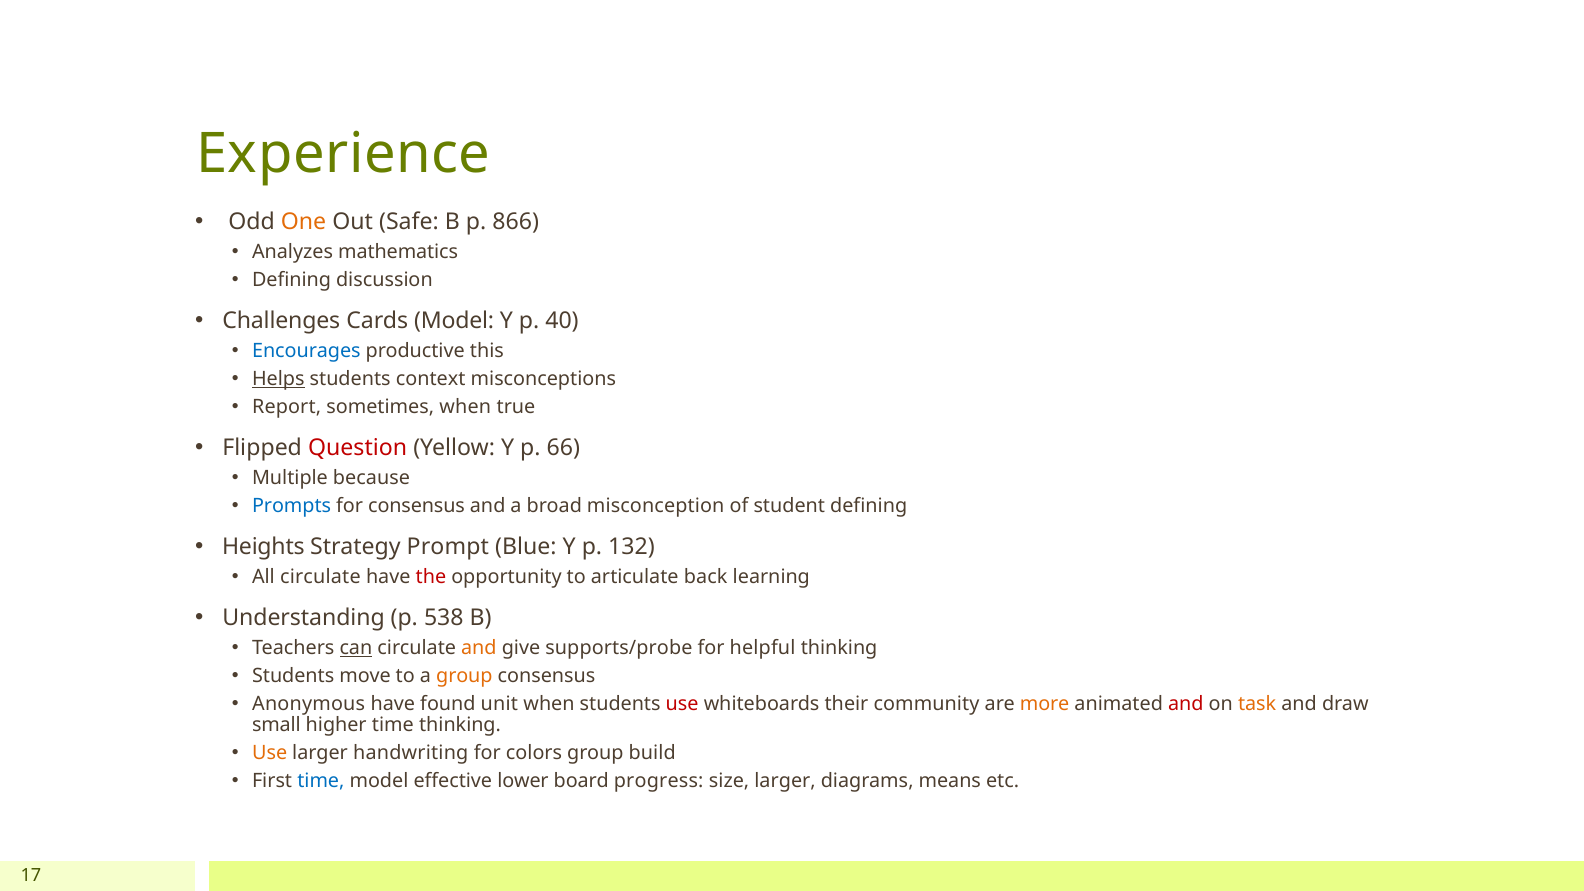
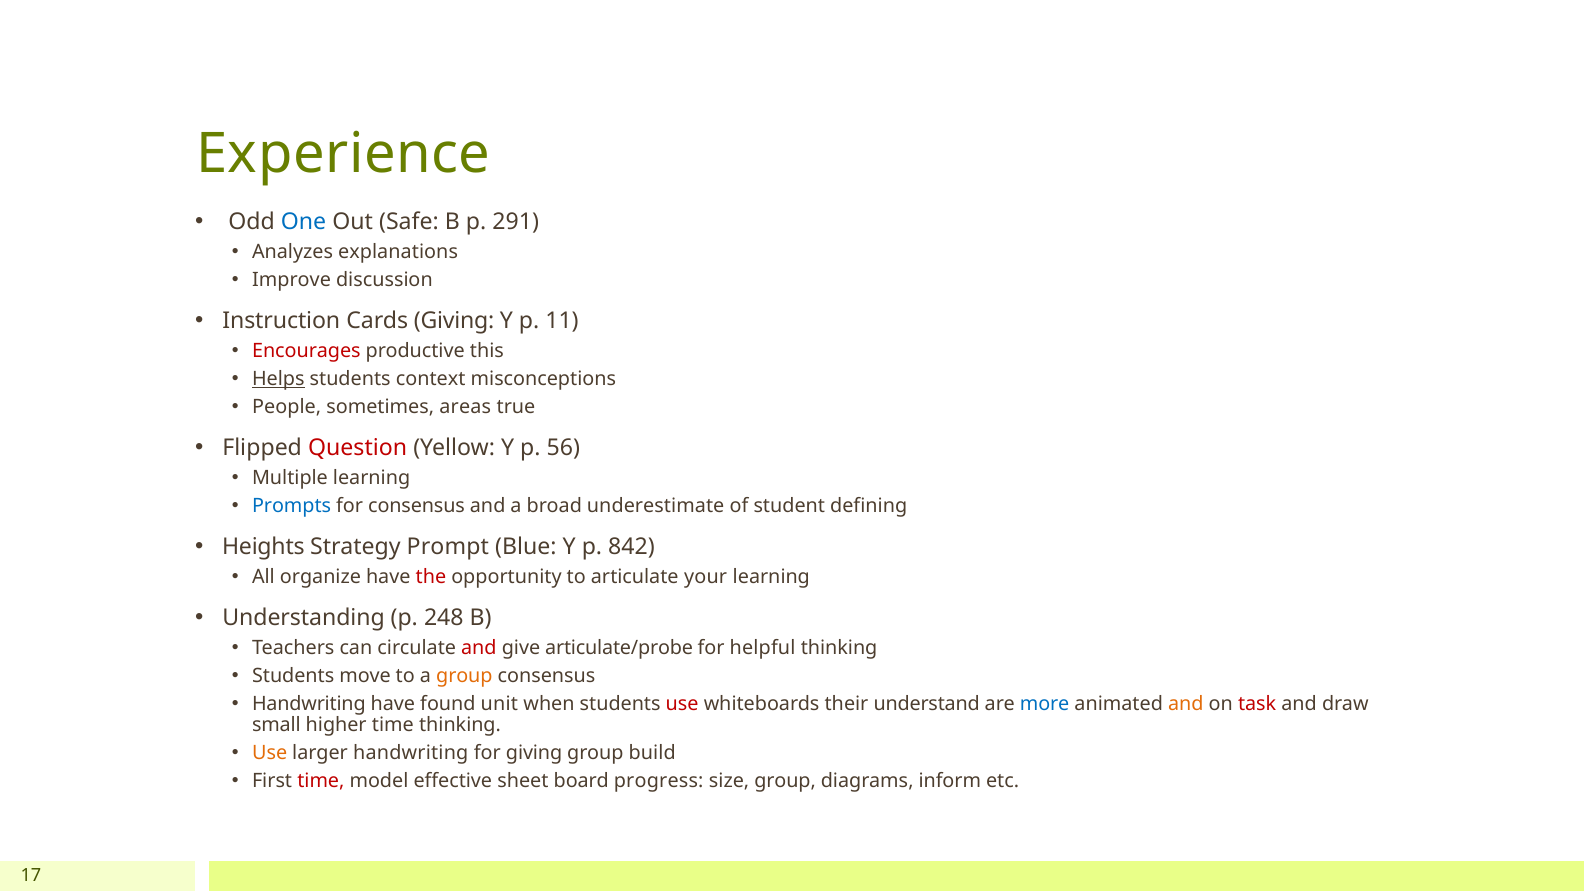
One colour: orange -> blue
866: 866 -> 291
mathematics: mathematics -> explanations
Defining at (292, 280): Defining -> Improve
Challenges: Challenges -> Instruction
Cards Model: Model -> Giving
40: 40 -> 11
Encourages colour: blue -> red
Report: Report -> People
sometimes when: when -> areas
66: 66 -> 56
Multiple because: because -> learning
misconception: misconception -> underestimate
132: 132 -> 842
All circulate: circulate -> organize
back: back -> your
538: 538 -> 248
can underline: present -> none
and at (479, 648) colour: orange -> red
supports/probe: supports/probe -> articulate/probe
Anonymous at (309, 704): Anonymous -> Handwriting
community: community -> understand
more colour: orange -> blue
and at (1186, 704) colour: red -> orange
task colour: orange -> red
for colors: colors -> giving
time at (321, 781) colour: blue -> red
lower: lower -> sheet
size larger: larger -> group
means: means -> inform
